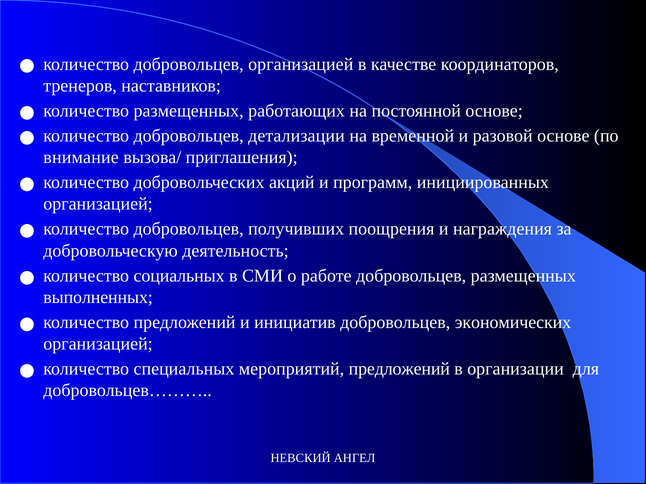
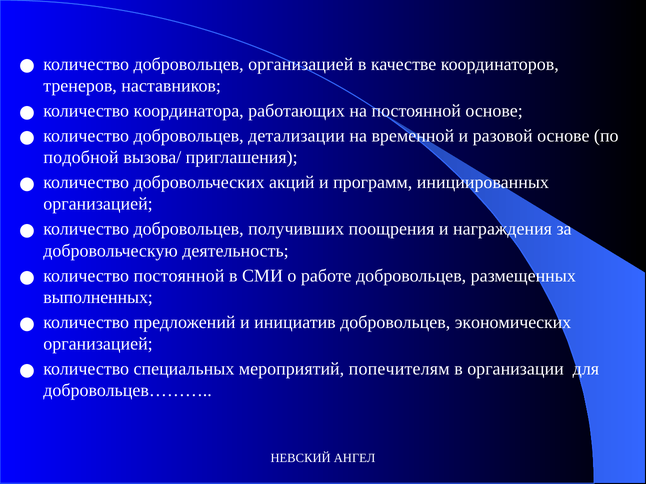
количество размещенных: размещенных -> координатора
внимание: внимание -> подобной
количество социальных: социальных -> постоянной
мероприятий предложений: предложений -> попечителям
